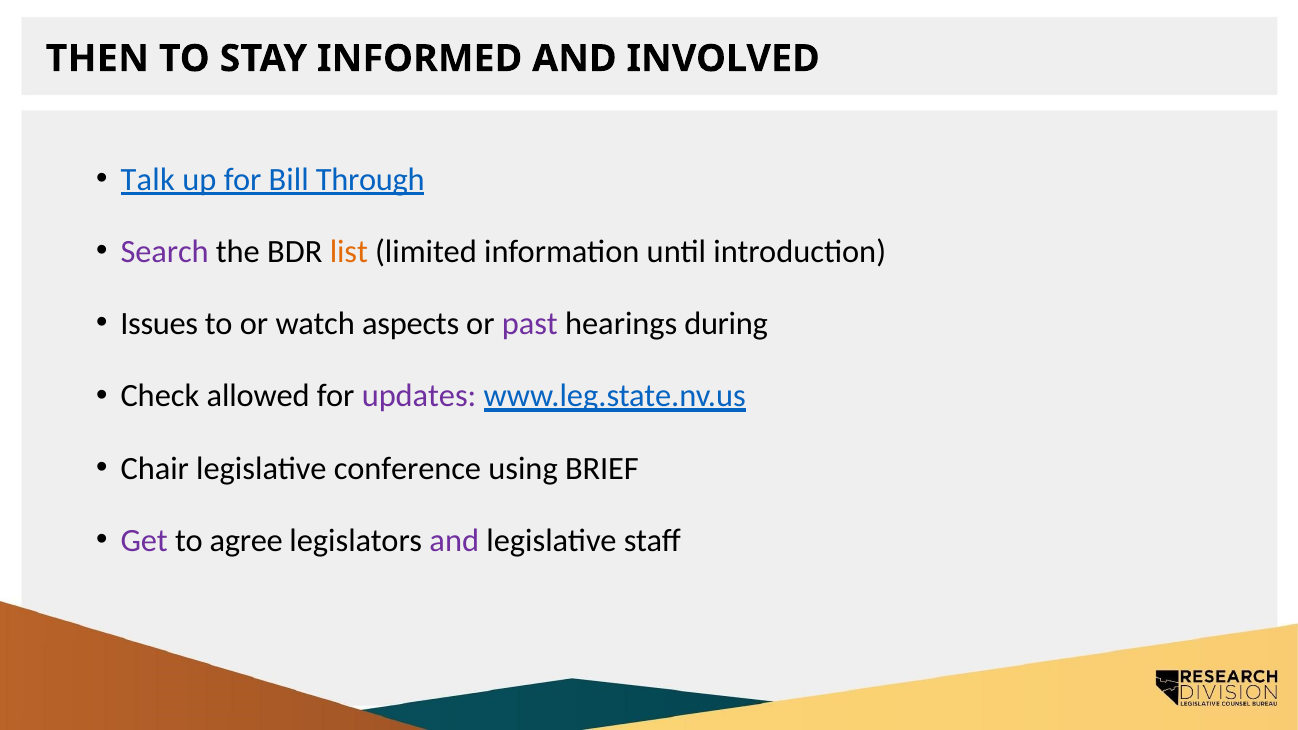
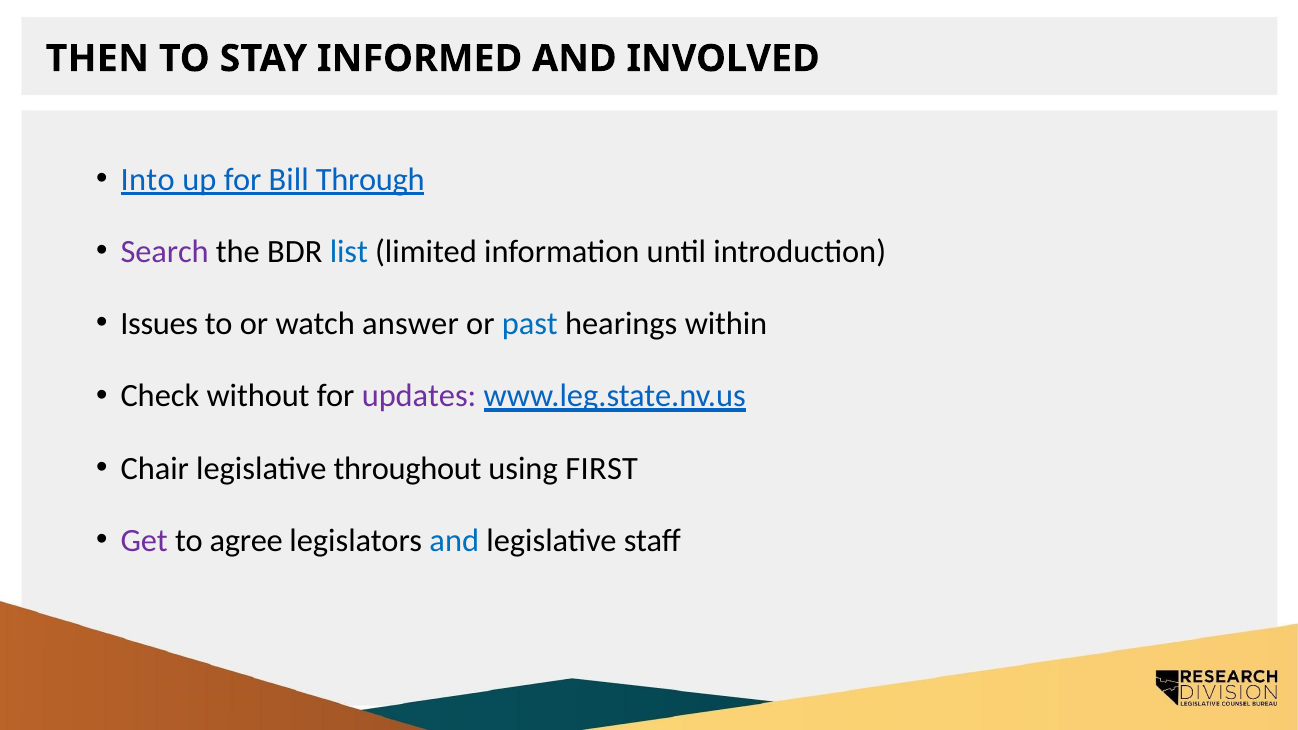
Talk: Talk -> Into
list colour: orange -> blue
aspects: aspects -> answer
past colour: purple -> blue
during: during -> within
allowed: allowed -> without
conference: conference -> throughout
BRIEF: BRIEF -> FIRST
and at (454, 541) colour: purple -> blue
